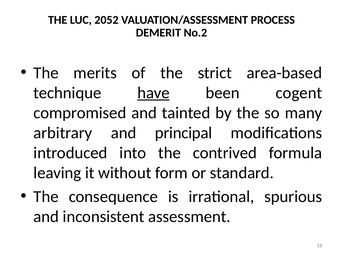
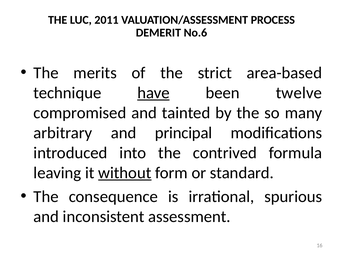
2052: 2052 -> 2011
No.2: No.2 -> No.6
cogent: cogent -> twelve
without underline: none -> present
